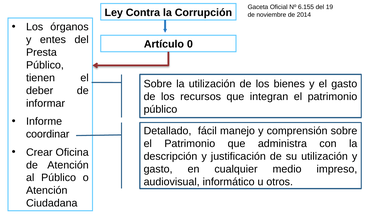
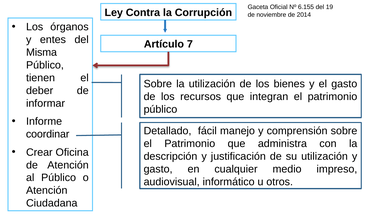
0: 0 -> 7
Presta: Presta -> Misma
